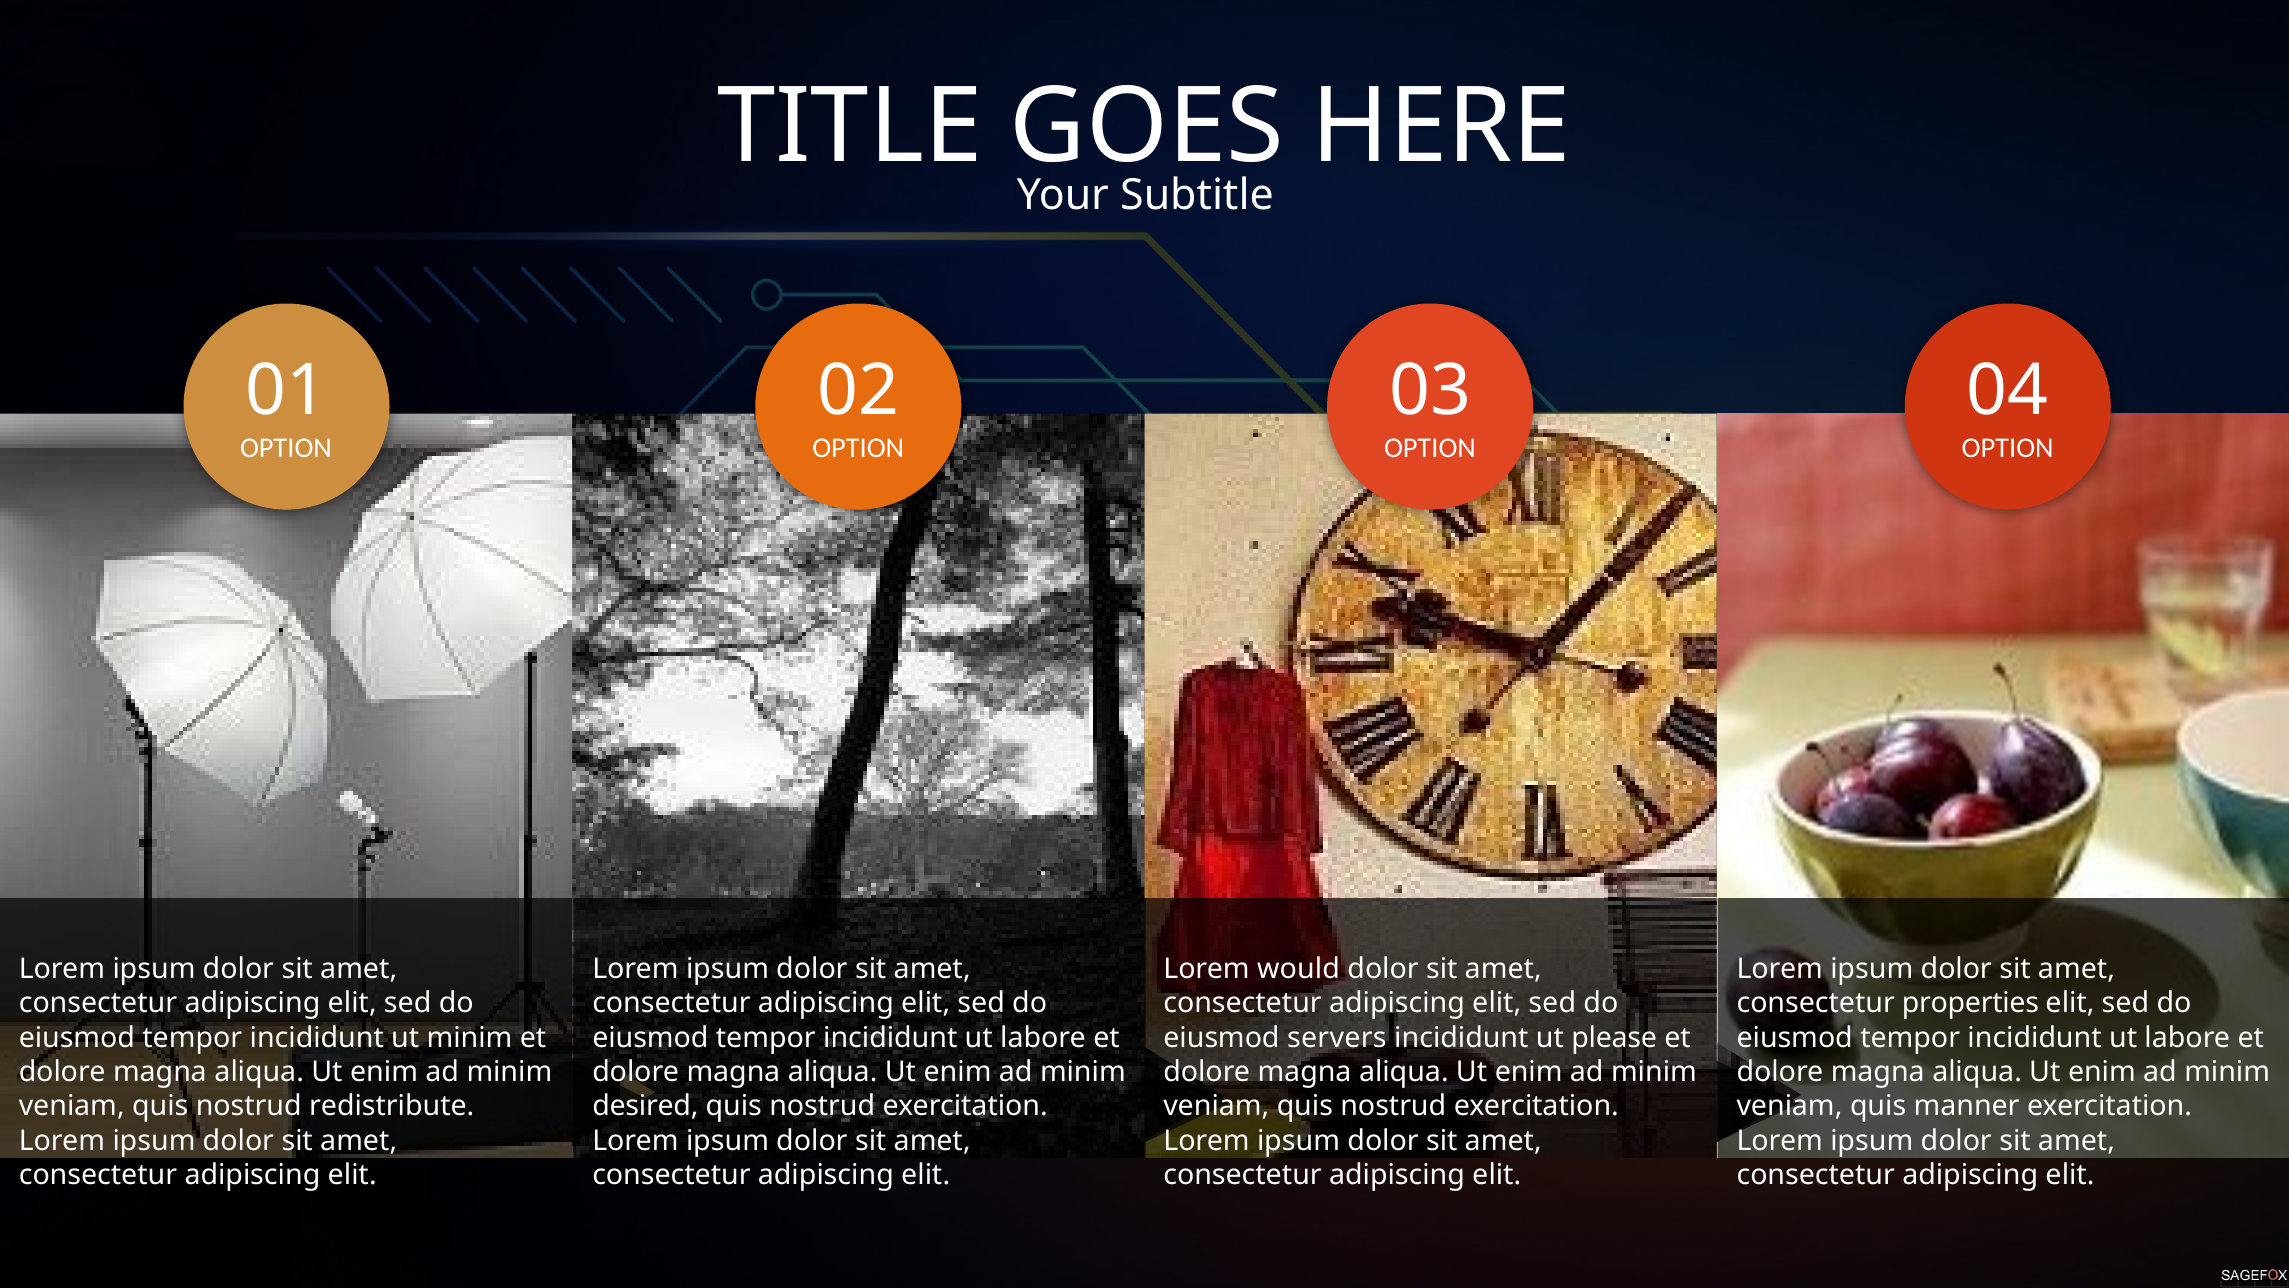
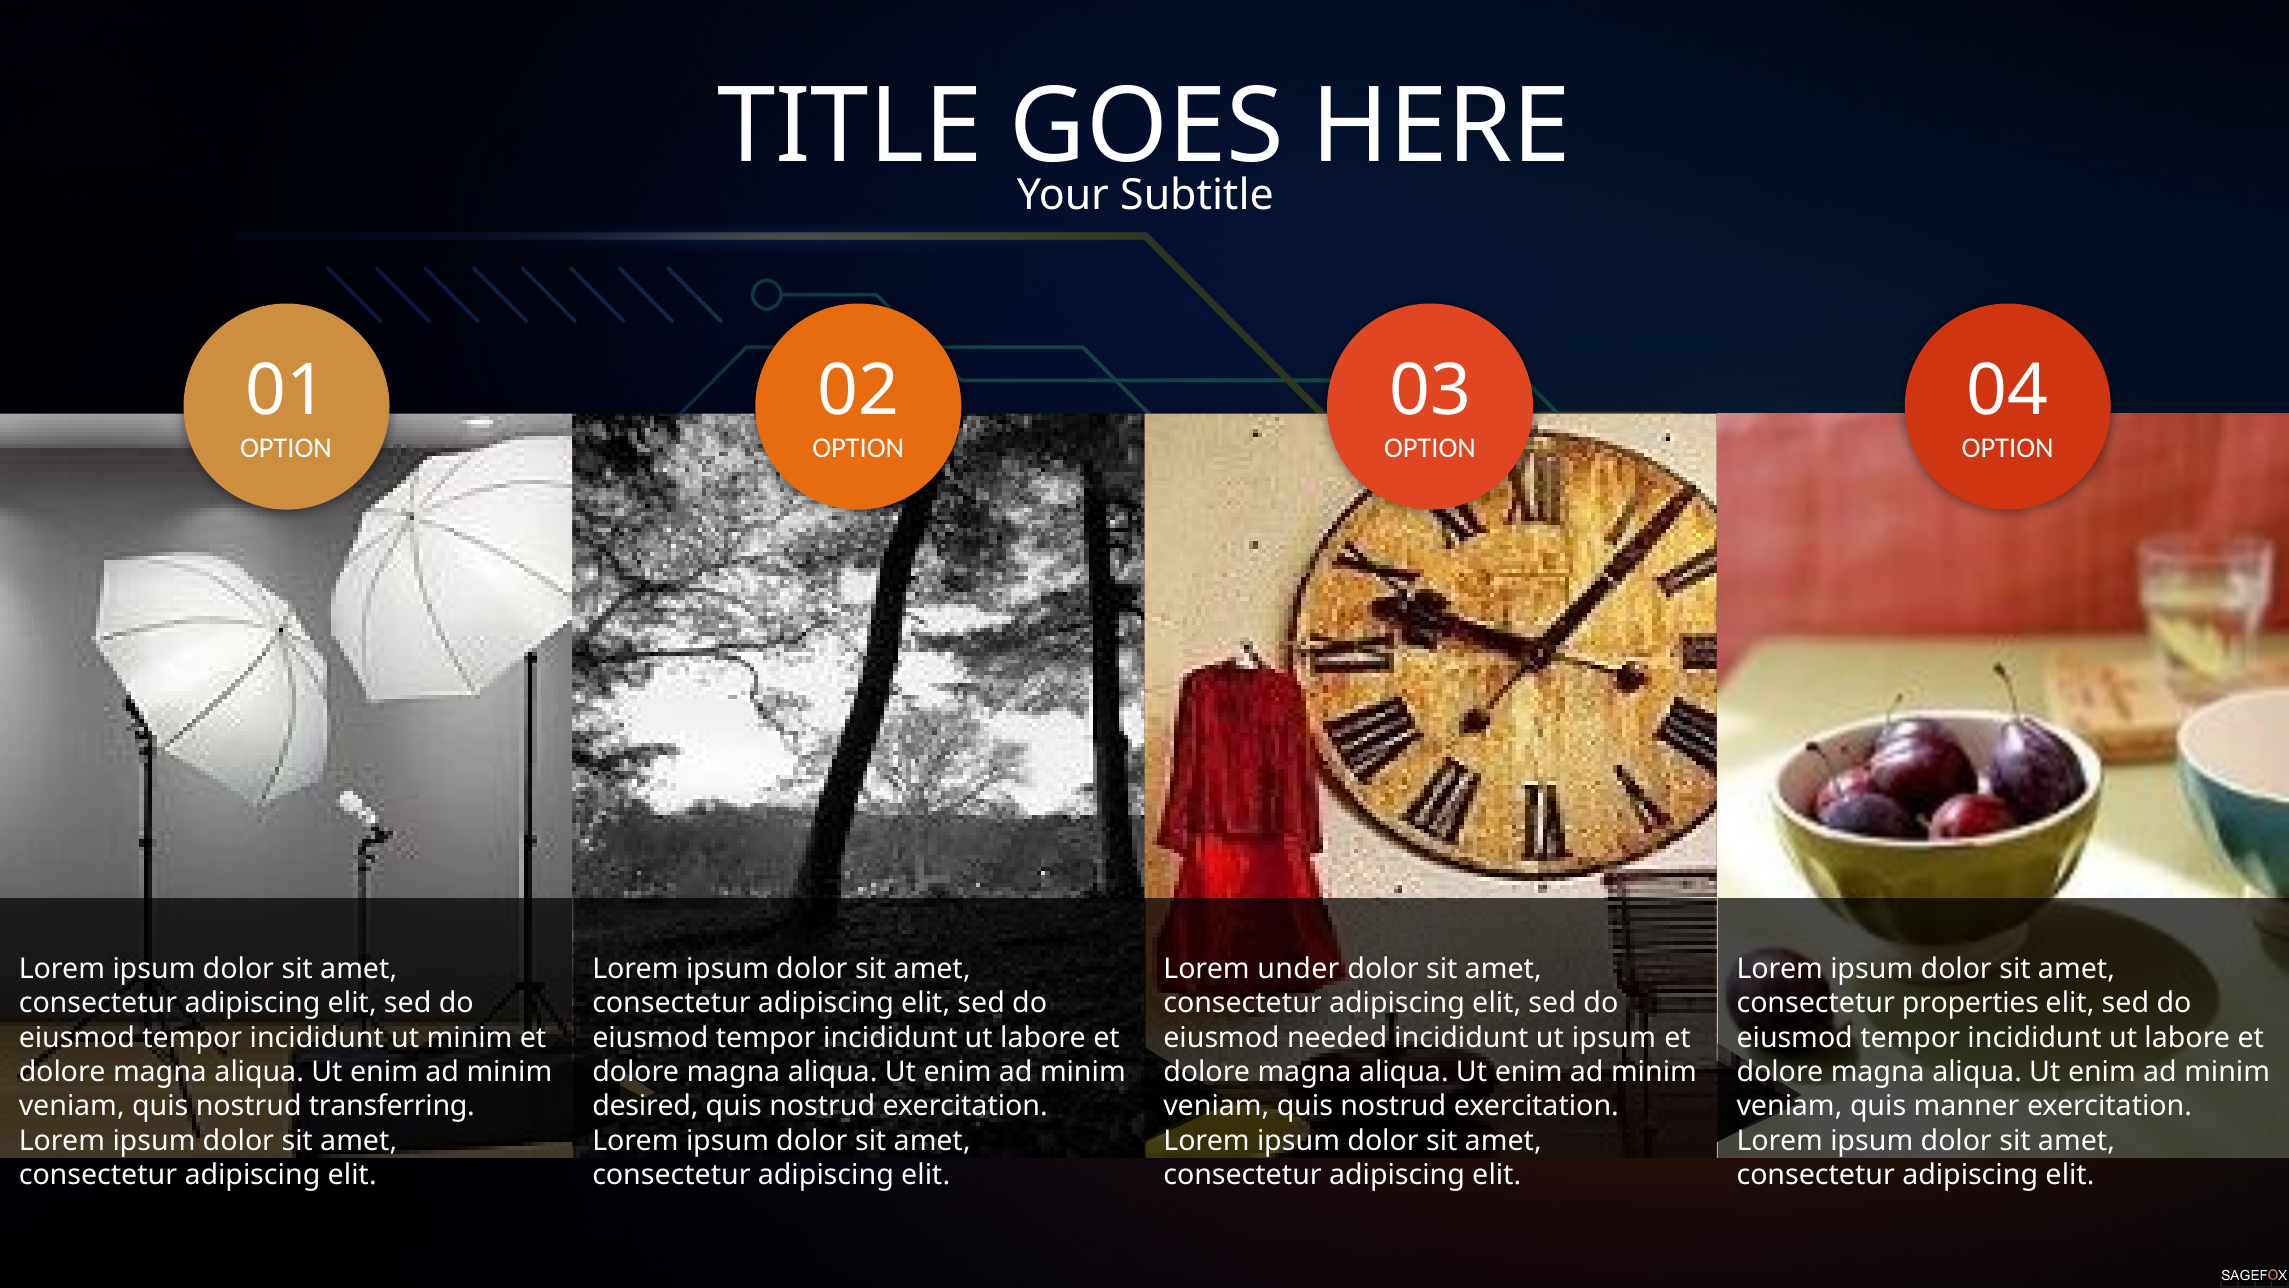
would: would -> under
servers: servers -> needed
ut please: please -> ipsum
redistribute: redistribute -> transferring
